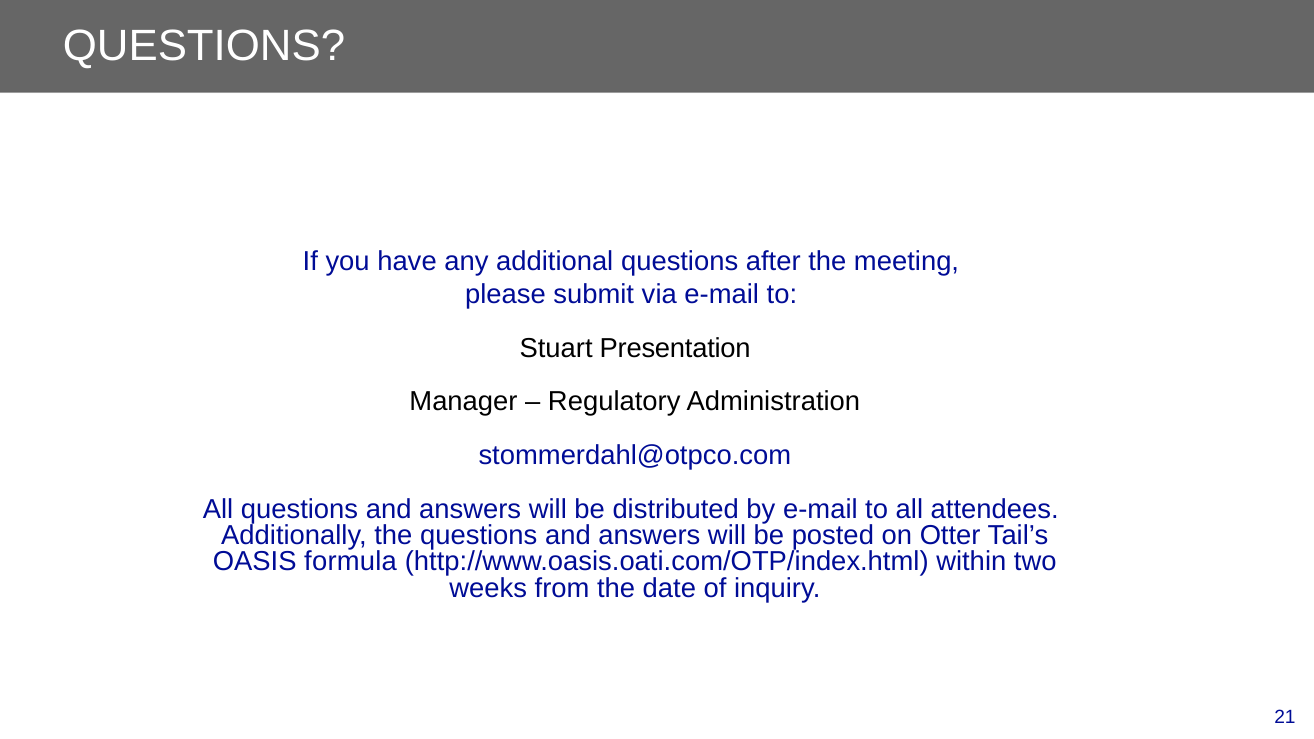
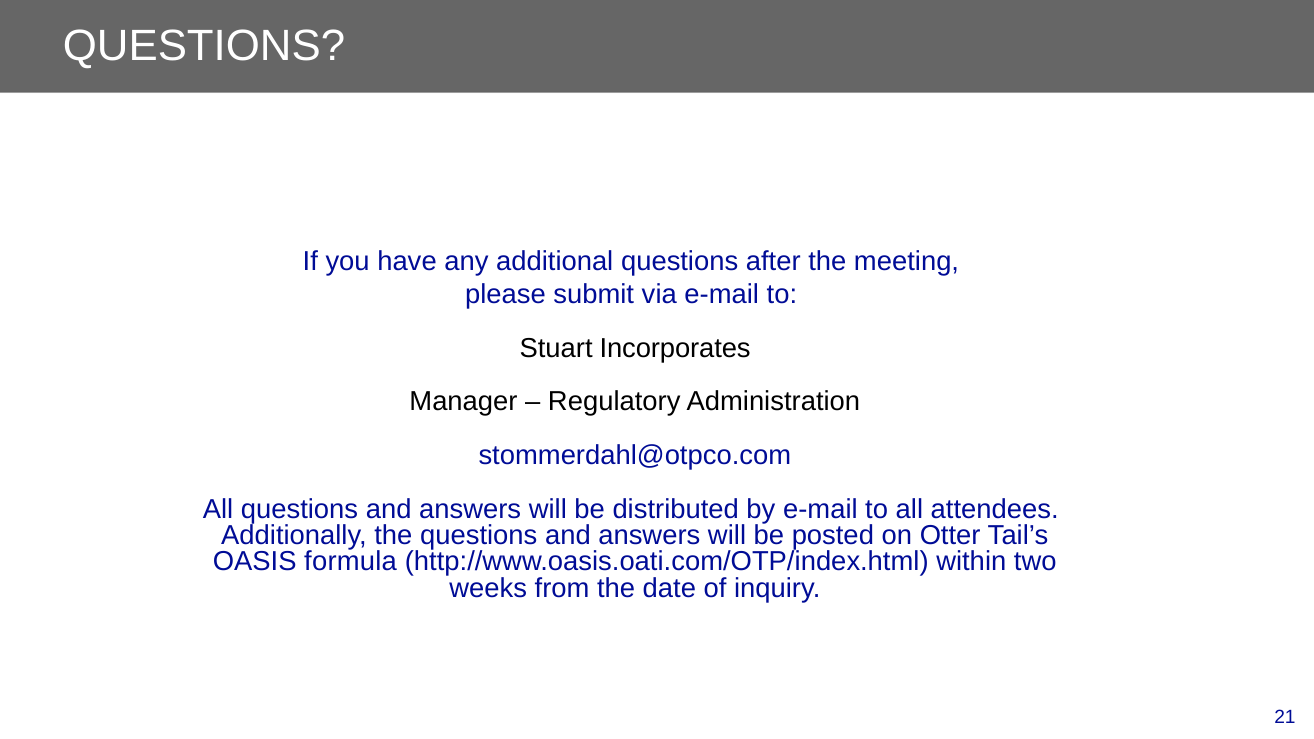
Presentation: Presentation -> Incorporates
